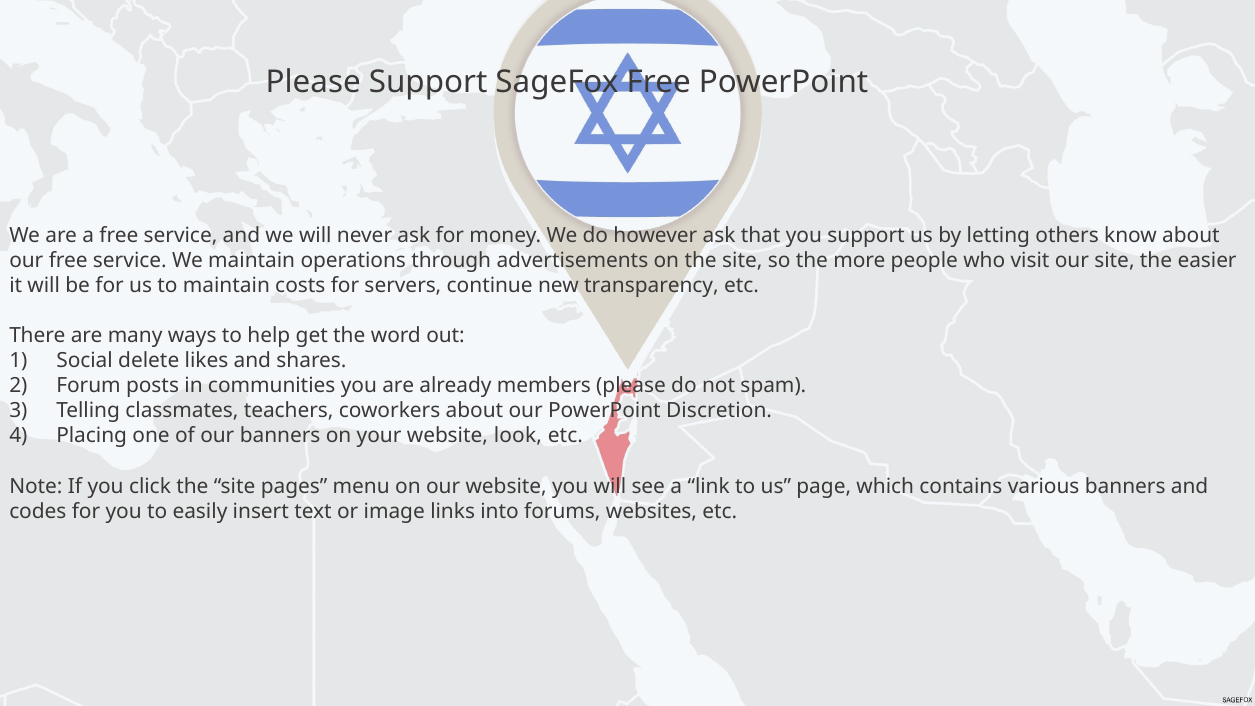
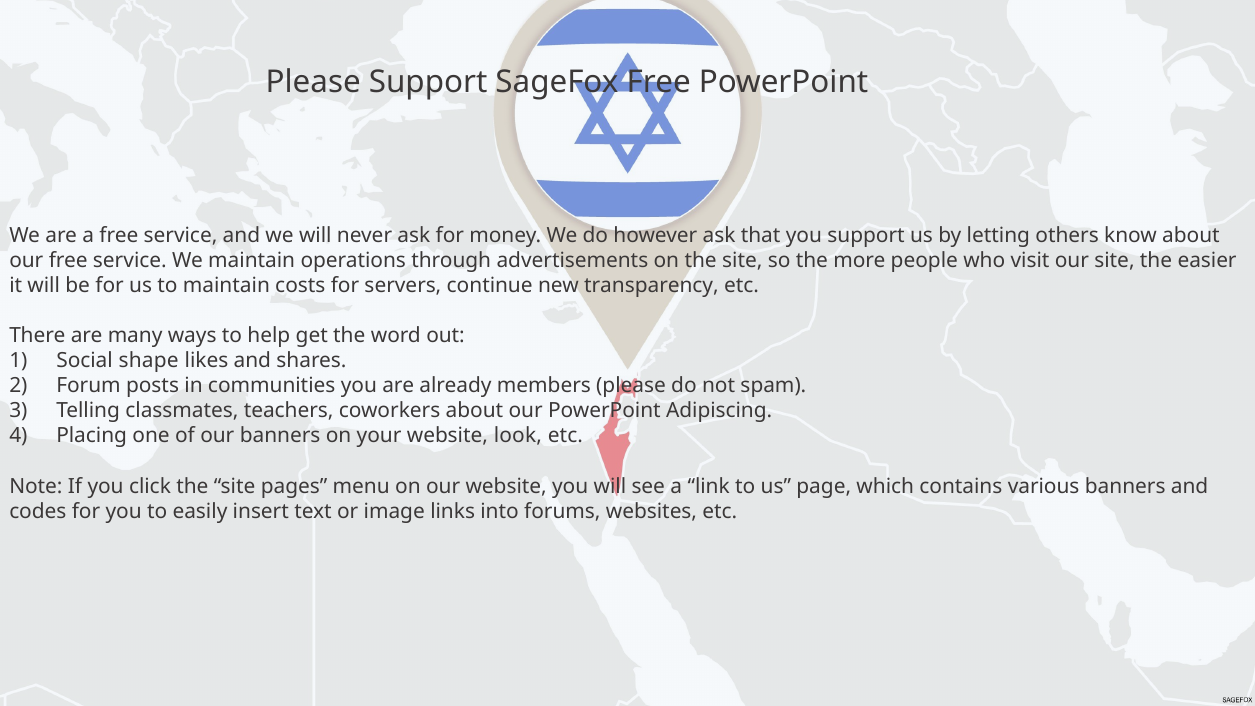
delete: delete -> shape
Discretion: Discretion -> Adipiscing
